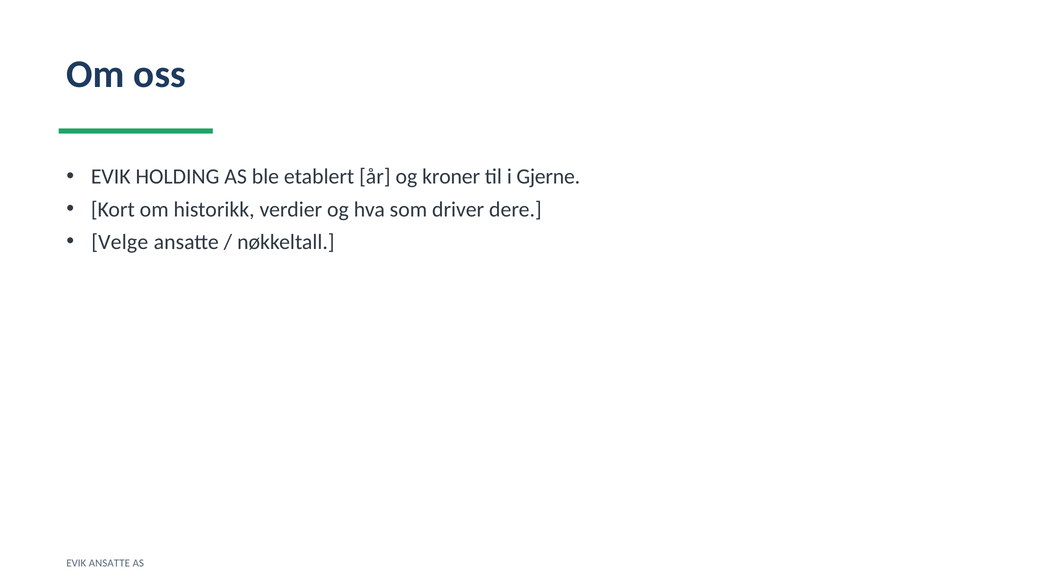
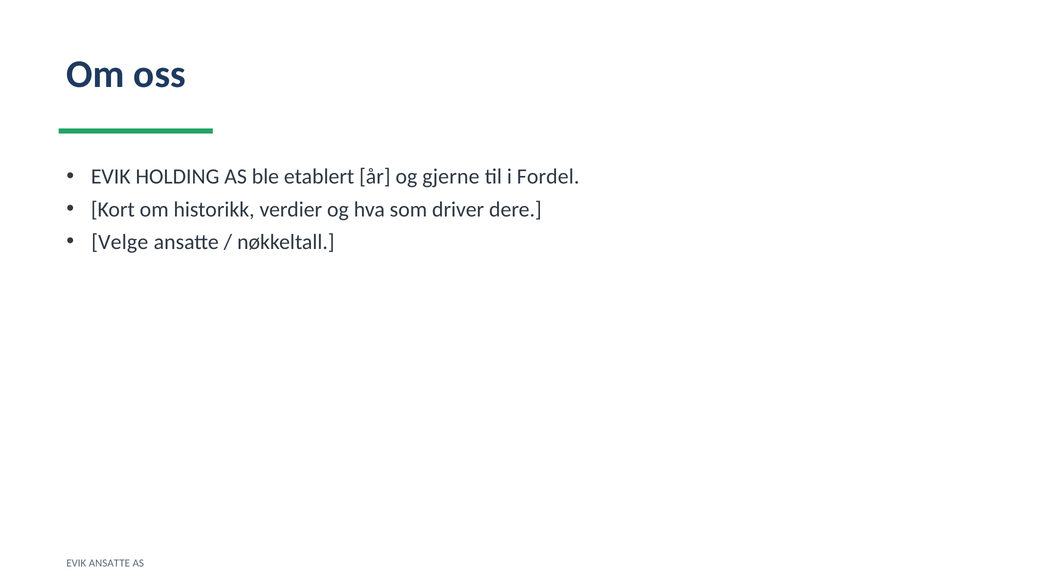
kroner: kroner -> gjerne
Gjerne: Gjerne -> Fordel
